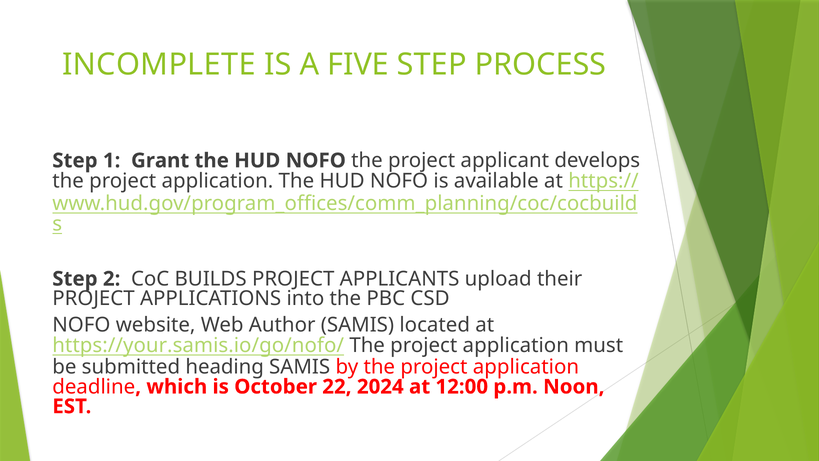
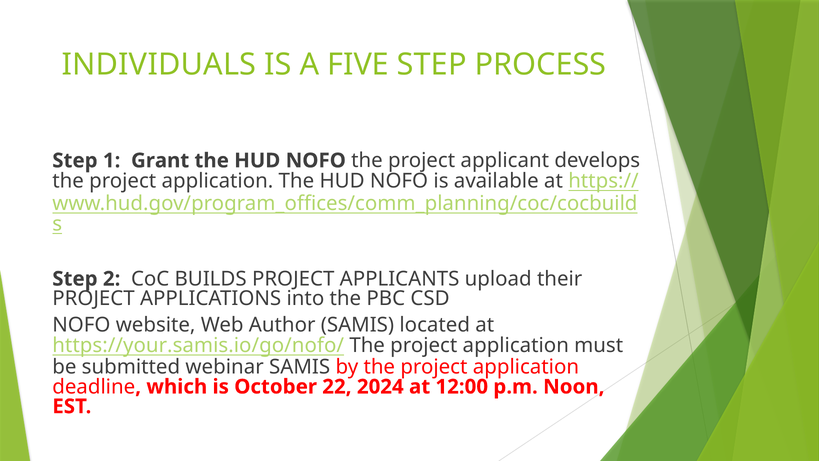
INCOMPLETE: INCOMPLETE -> INDIVIDUALS
heading: heading -> webinar
